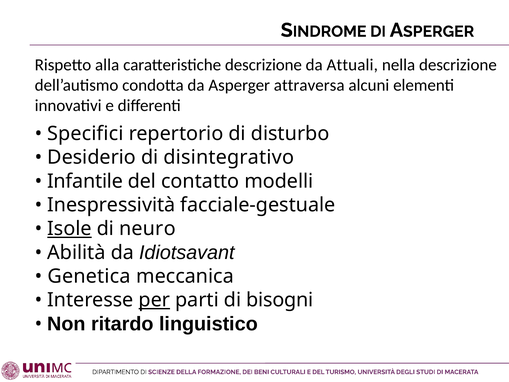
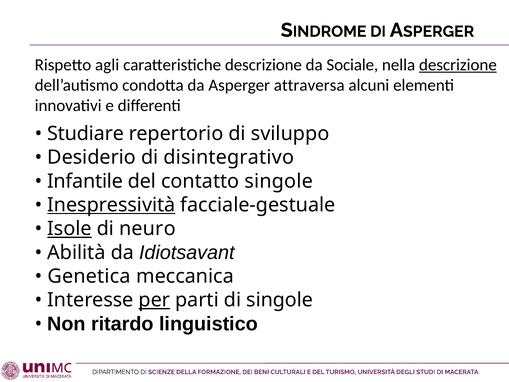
alla: alla -> agli
Attuali: Attuali -> Sociale
descrizione at (458, 65) underline: none -> present
Specifici: Specifici -> Studiare
disturbo: disturbo -> sviluppo
contatto modelli: modelli -> singole
Inespressività underline: none -> present
di bisogni: bisogni -> singole
